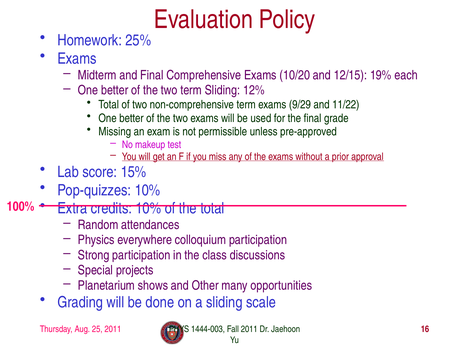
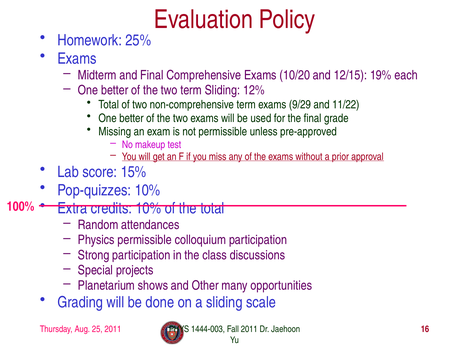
Physics everywhere: everywhere -> permissible
